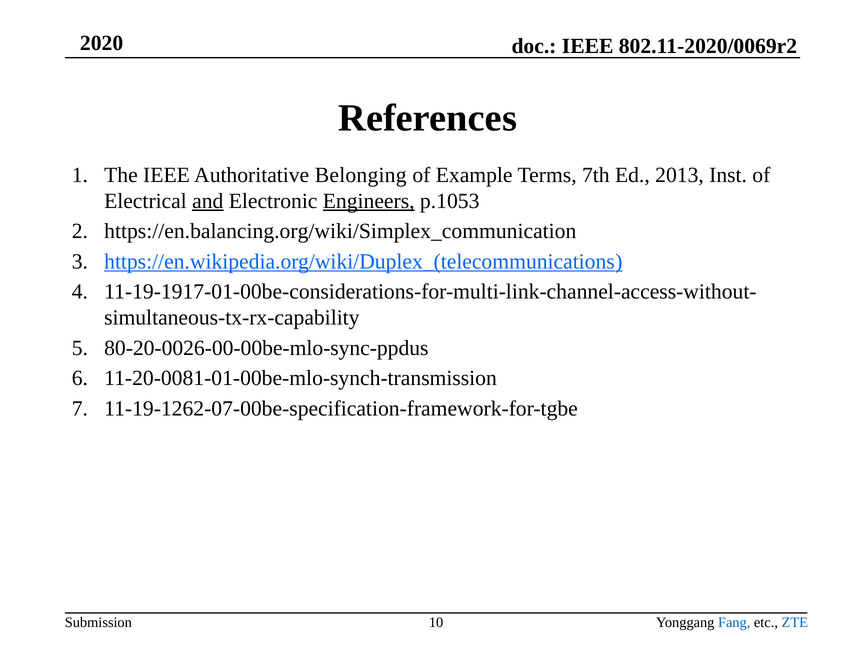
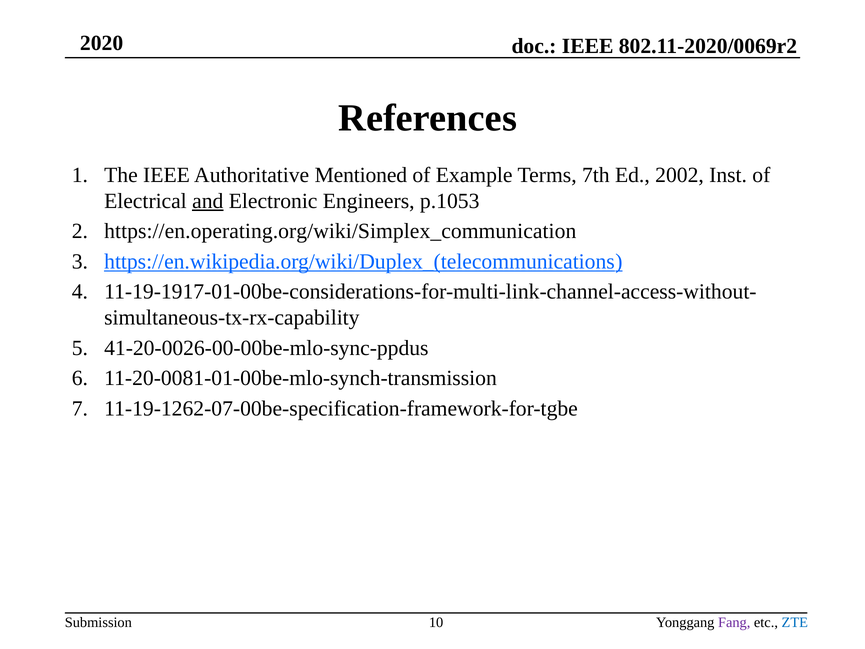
Belonging: Belonging -> Mentioned
2013: 2013 -> 2002
Engineers underline: present -> none
https://en.balancing.org/wiki/Simplex_communication: https://en.balancing.org/wiki/Simplex_communication -> https://en.operating.org/wiki/Simplex_communication
80-20-0026-00-00be-mlo-sync-ppdus: 80-20-0026-00-00be-mlo-sync-ppdus -> 41-20-0026-00-00be-mlo-sync-ppdus
Fang colour: blue -> purple
